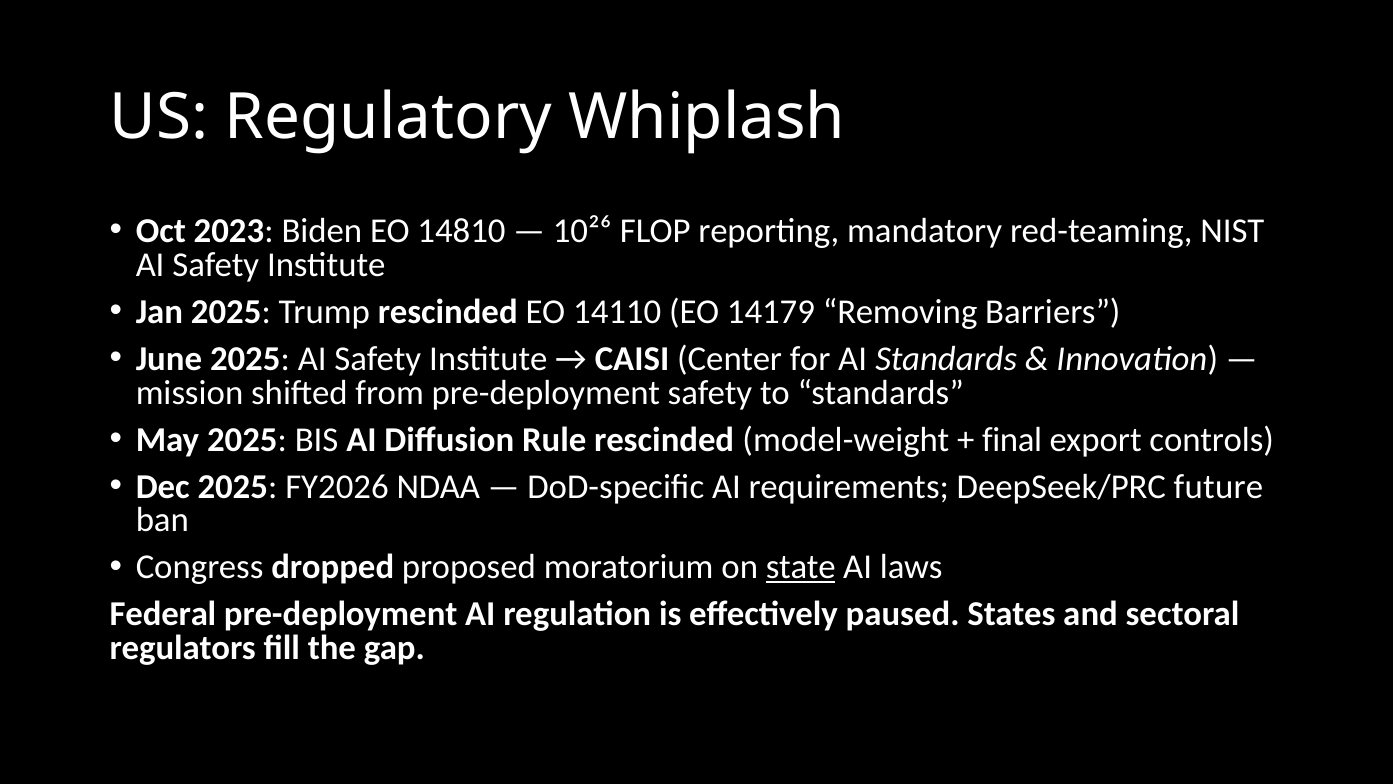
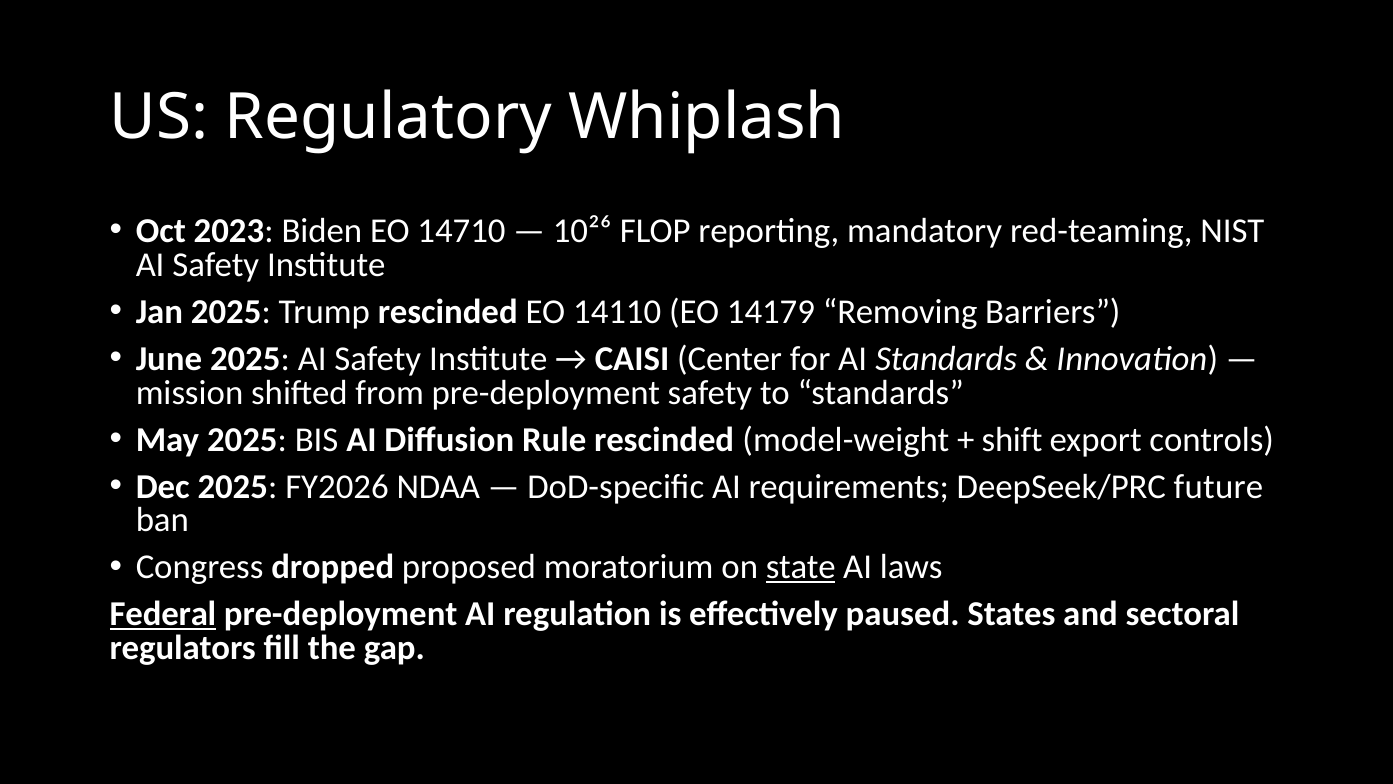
14810: 14810 -> 14710
final: final -> shift
Federal underline: none -> present
